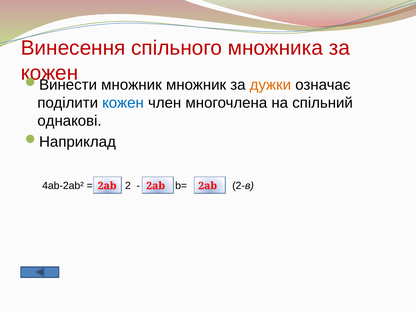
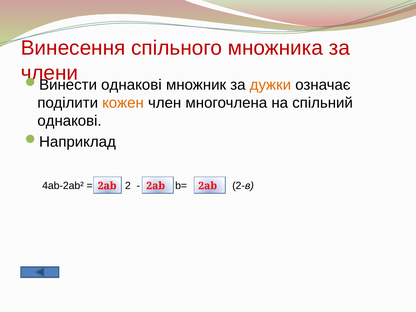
кожен at (49, 73): кожен -> члени
множник at (131, 85): множник -> однакові
кожен at (123, 103) colour: blue -> orange
